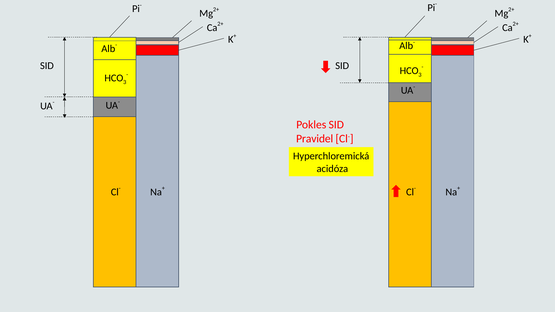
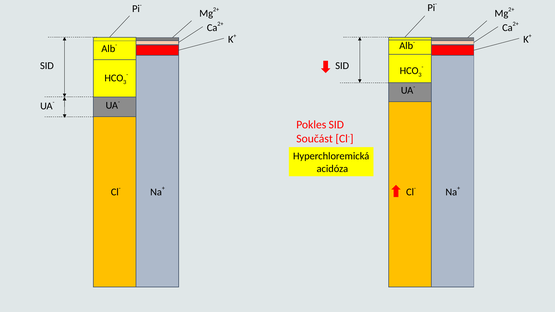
Pravidel: Pravidel -> Součást
